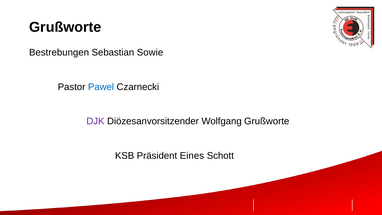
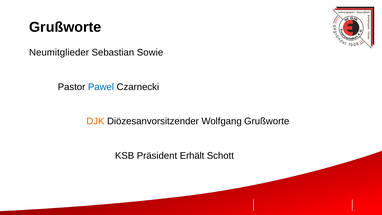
Bestrebungen: Bestrebungen -> Neumitglieder
DJK colour: purple -> orange
Eines: Eines -> Erhält
